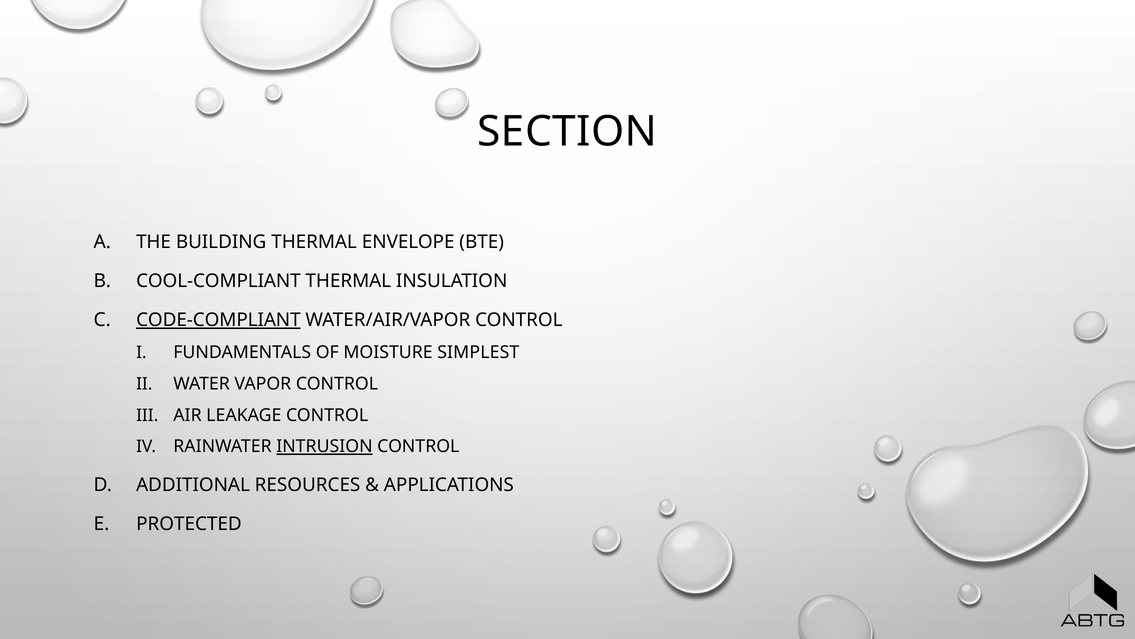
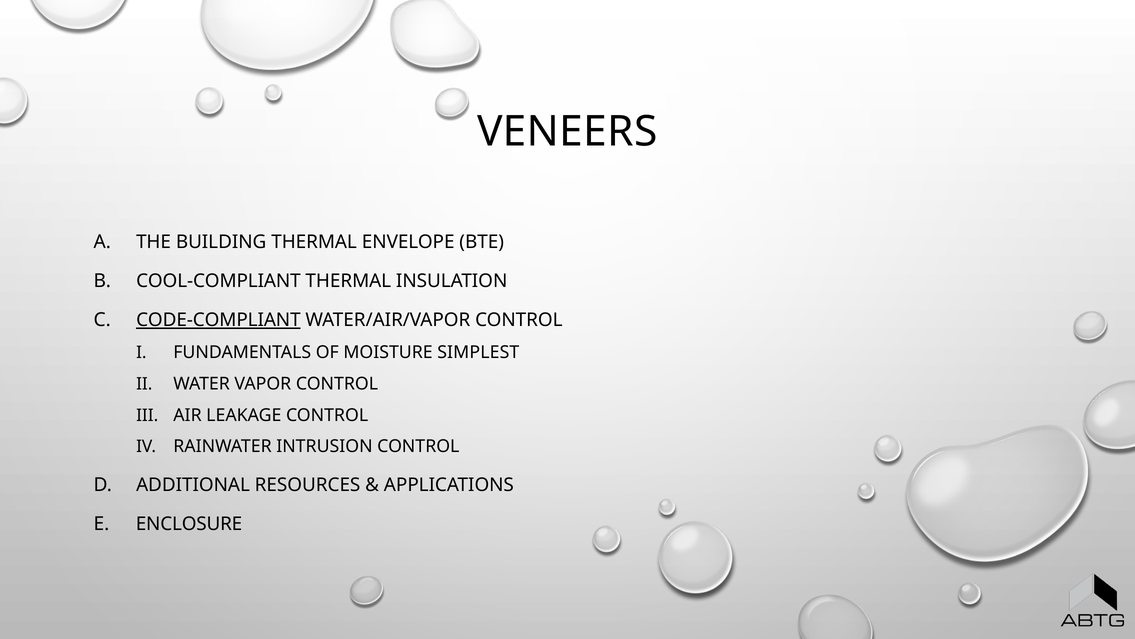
SECTION: SECTION -> VENEERS
INTRUSION underline: present -> none
PROTECTED: PROTECTED -> ENCLOSURE
